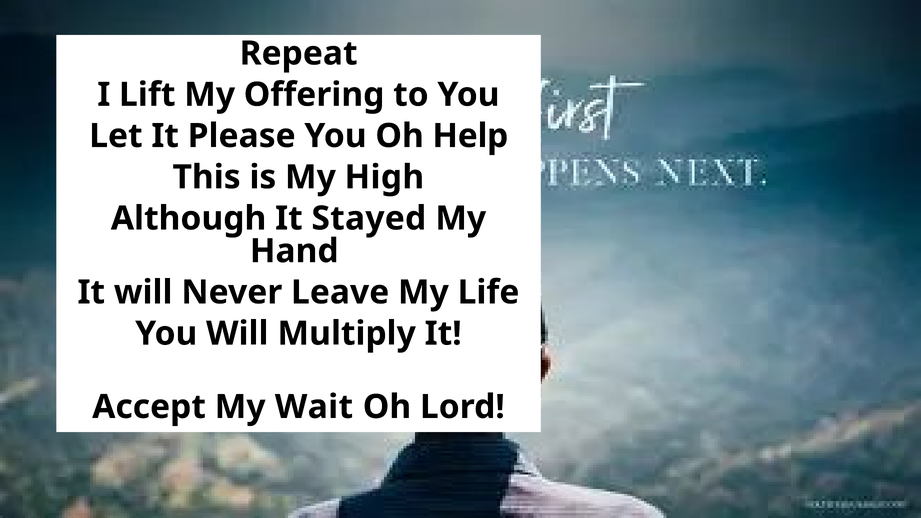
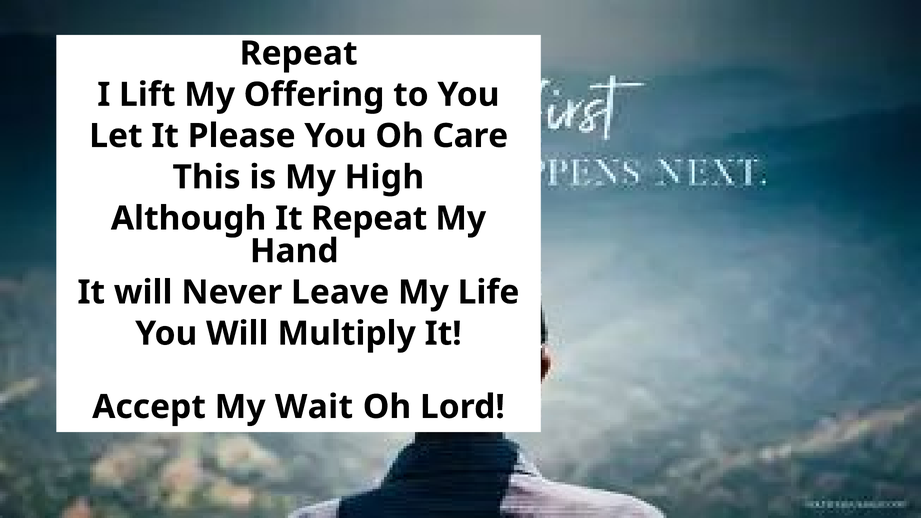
Help: Help -> Care
It Stayed: Stayed -> Repeat
